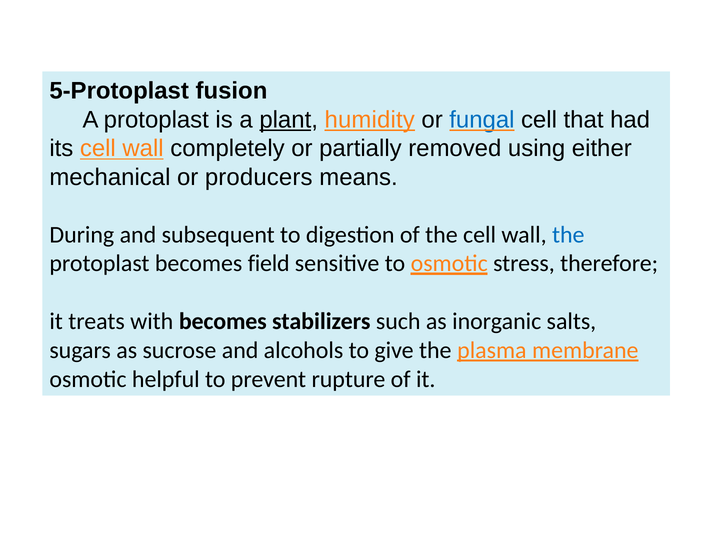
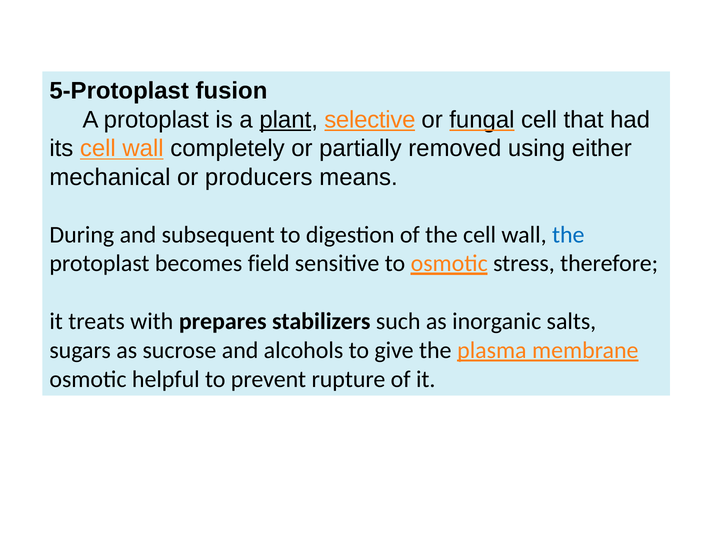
humidity: humidity -> selective
fungal colour: blue -> black
with becomes: becomes -> prepares
